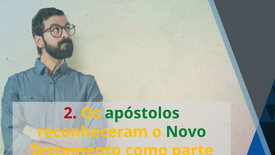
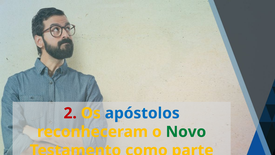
apóstolos colour: green -> blue
